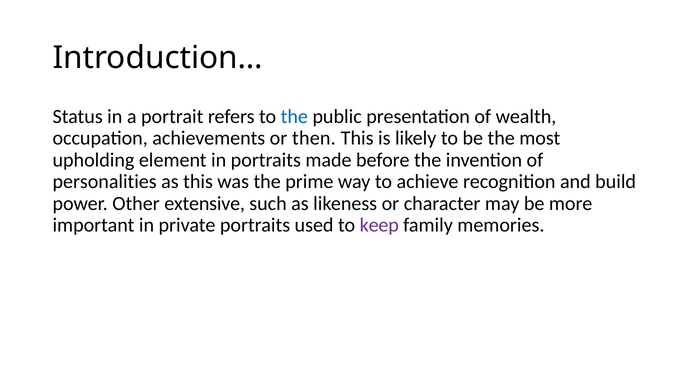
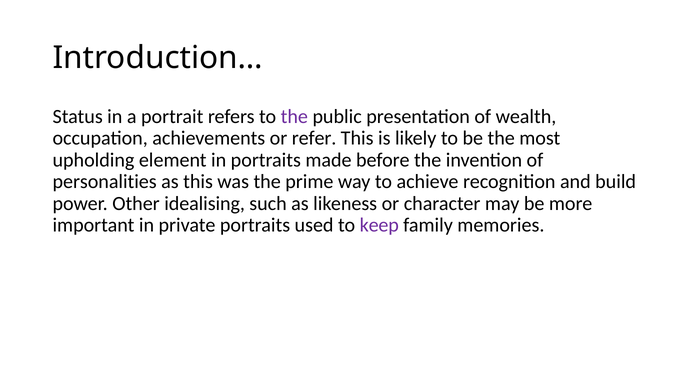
the at (294, 116) colour: blue -> purple
then: then -> refer
extensive: extensive -> idealising
